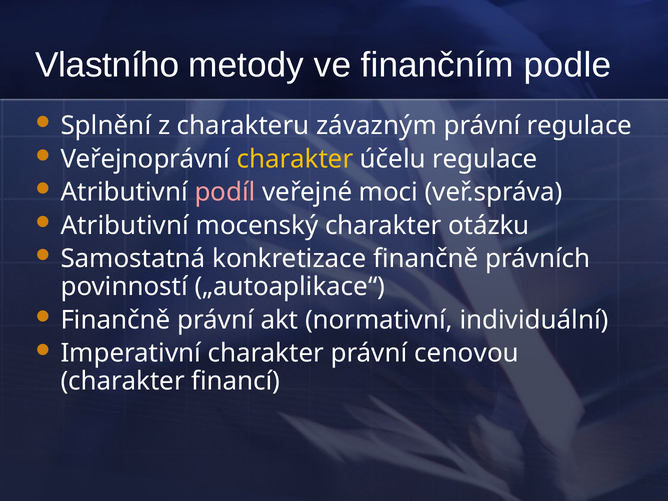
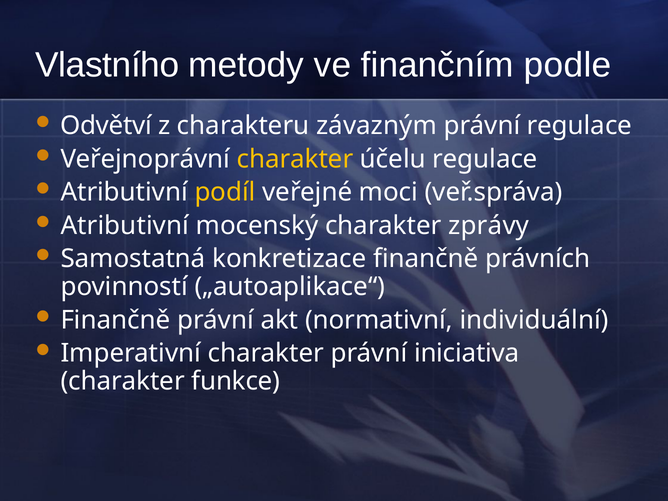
Splnění: Splnění -> Odvětví
podíl colour: pink -> yellow
otázku: otázku -> zprávy
cenovou: cenovou -> iniciativa
financí: financí -> funkce
